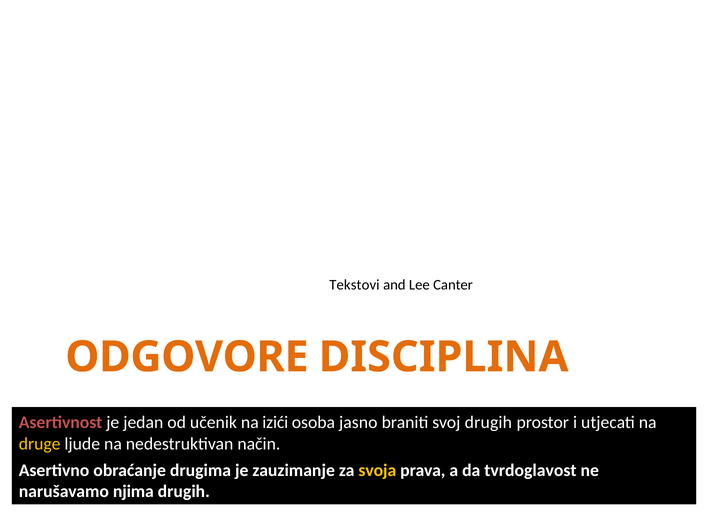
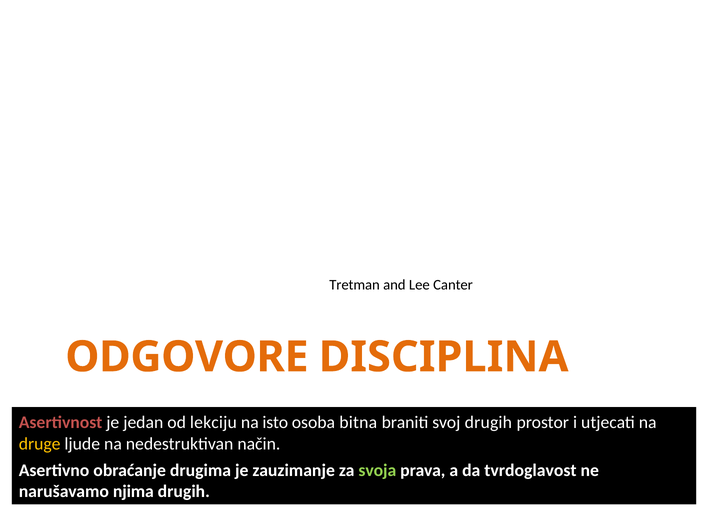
Tekstovi: Tekstovi -> Tretman
učenik: učenik -> lekciju
izići: izići -> isto
jasno: jasno -> bitna
svoja colour: yellow -> light green
